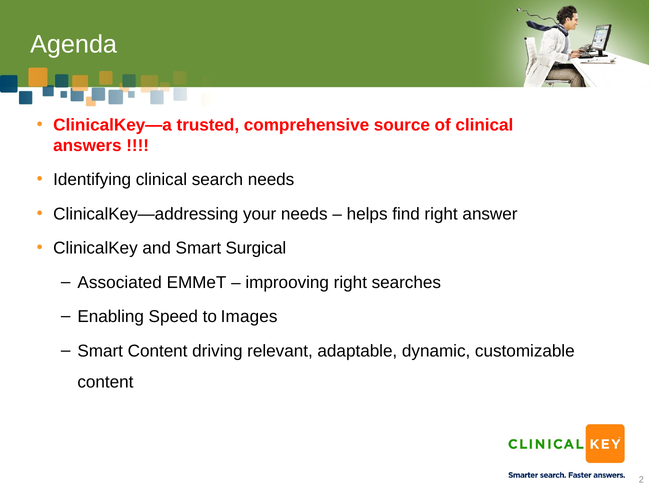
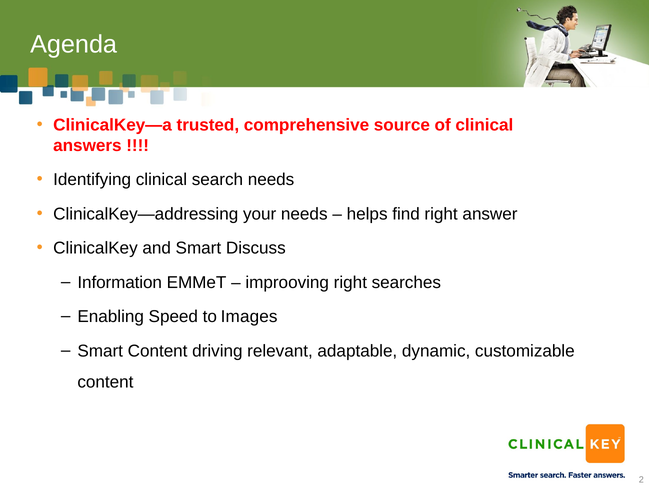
Surgical: Surgical -> Discuss
Associated: Associated -> Information
